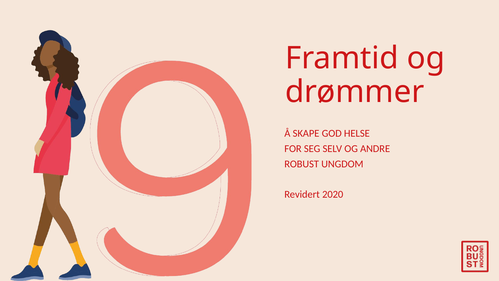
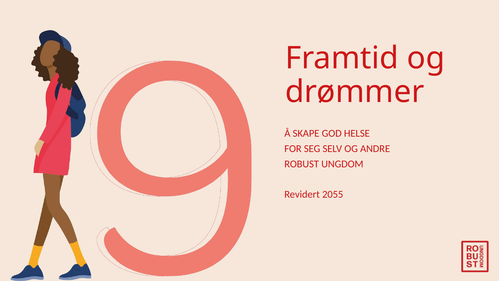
2020: 2020 -> 2055
